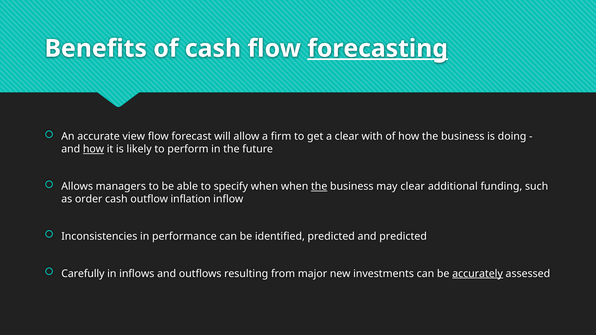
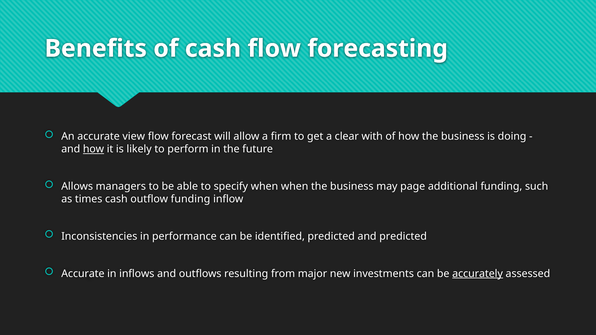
forecasting underline: present -> none
the at (319, 187) underline: present -> none
may clear: clear -> page
order: order -> times
outflow inflation: inflation -> funding
Carefully at (83, 274): Carefully -> Accurate
